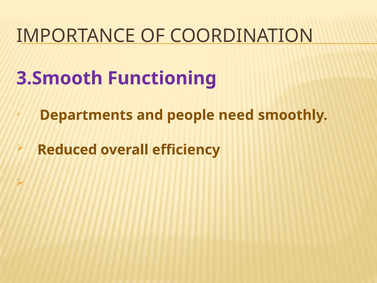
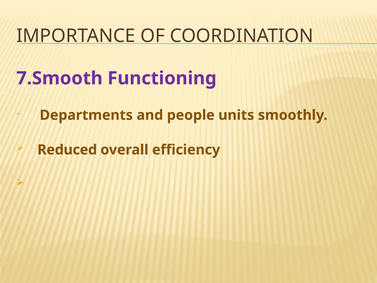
3.Smooth: 3.Smooth -> 7.Smooth
need: need -> units
